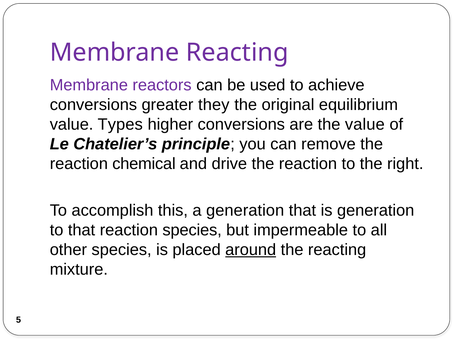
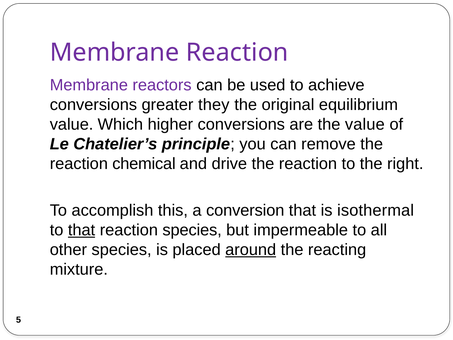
Membrane Reacting: Reacting -> Reaction
Types: Types -> Which
a generation: generation -> conversion
is generation: generation -> isothermal
that at (82, 230) underline: none -> present
